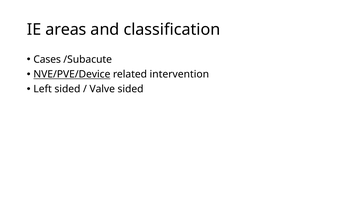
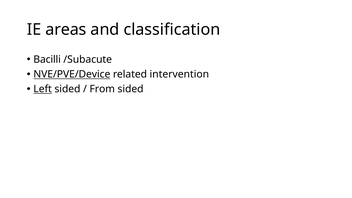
Cases: Cases -> Bacilli
Left underline: none -> present
Valve: Valve -> From
